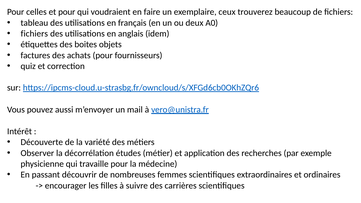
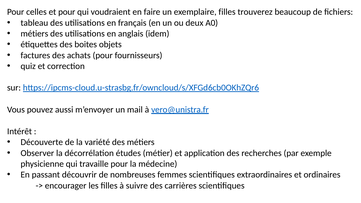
exemplaire ceux: ceux -> filles
fichiers at (34, 34): fichiers -> métiers
